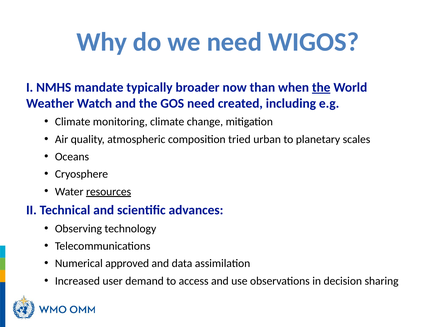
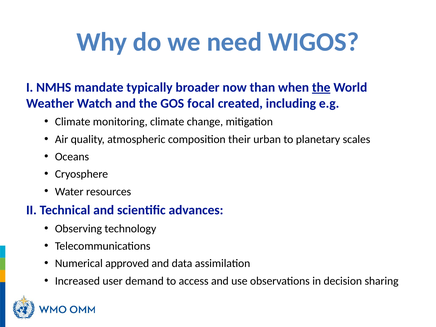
GOS need: need -> focal
tried: tried -> their
resources underline: present -> none
